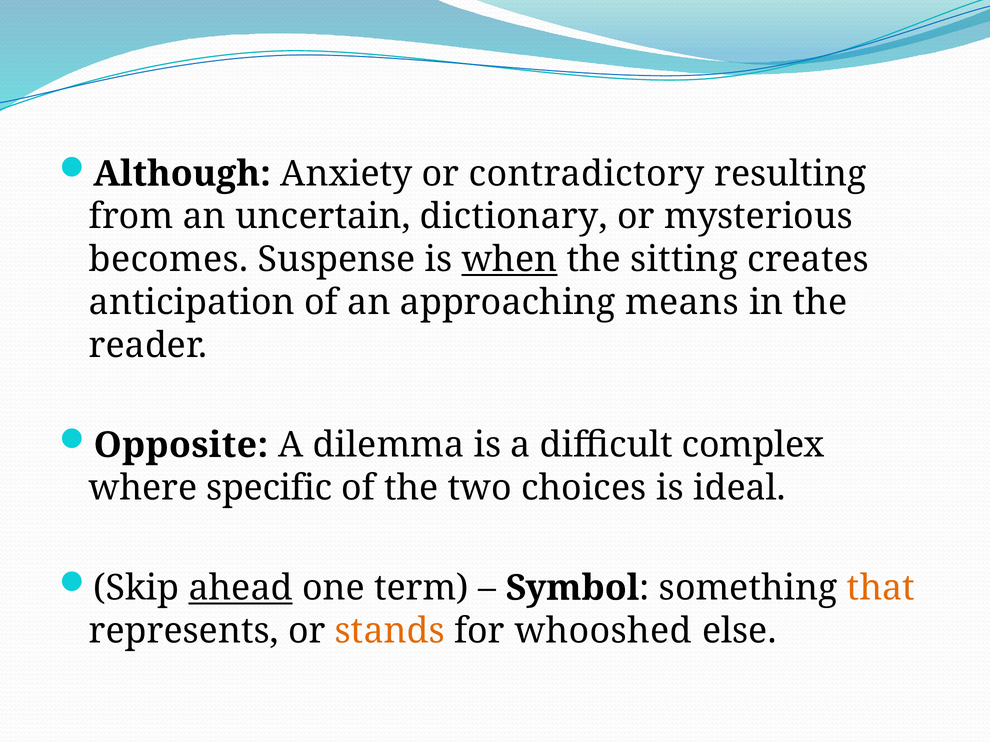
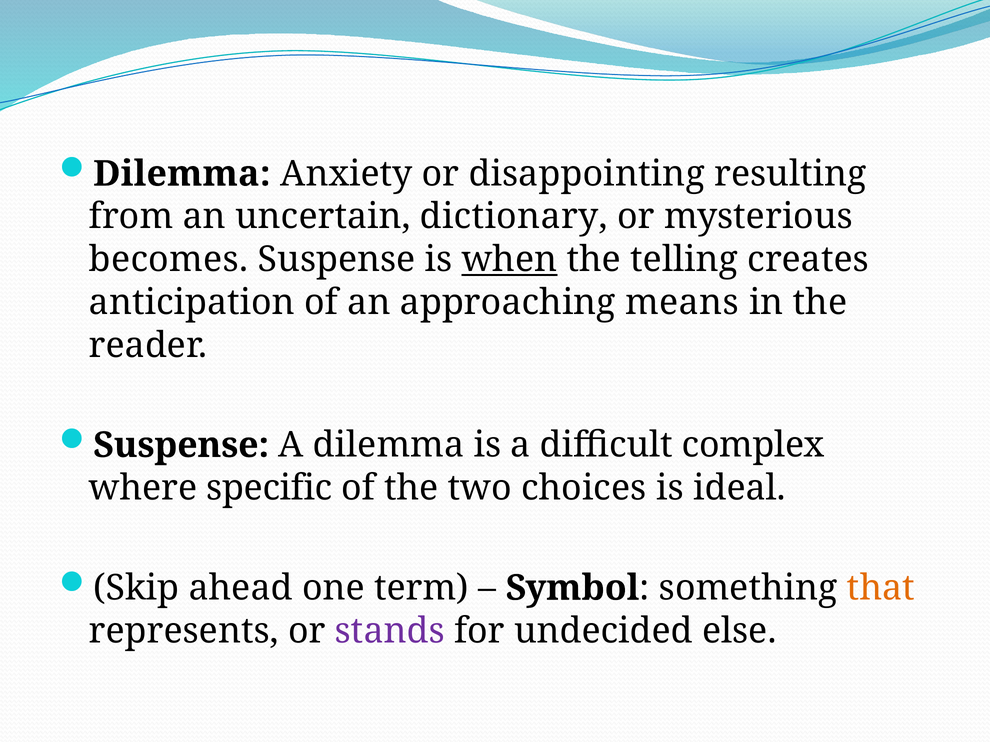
Although at (182, 174): Although -> Dilemma
contradictory: contradictory -> disappointing
sitting: sitting -> telling
Opposite at (181, 445): Opposite -> Suspense
ahead underline: present -> none
stands colour: orange -> purple
whooshed: whooshed -> undecided
